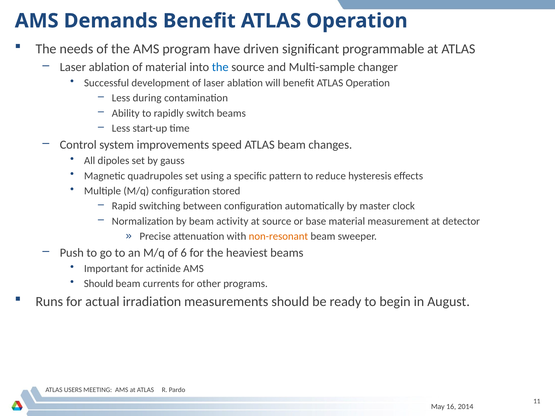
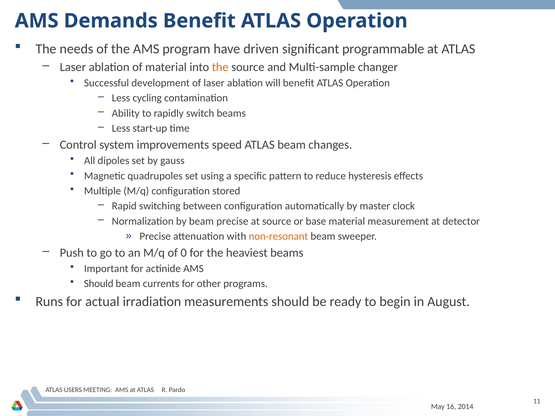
the at (220, 67) colour: blue -> orange
during: during -> cycling
beam activity: activity -> precise
6: 6 -> 0
